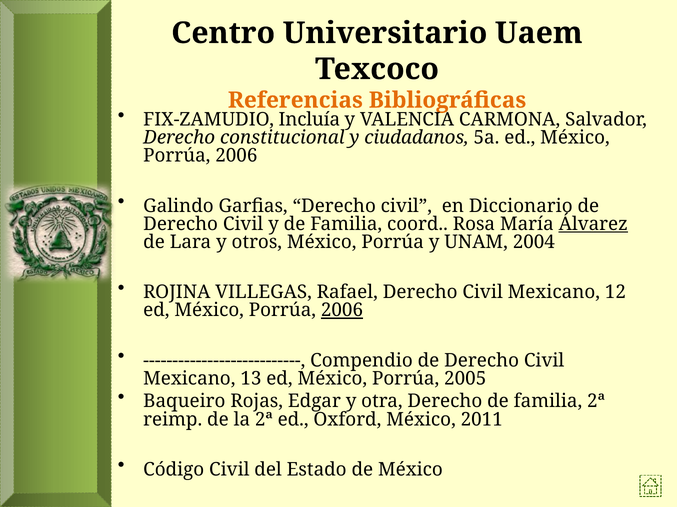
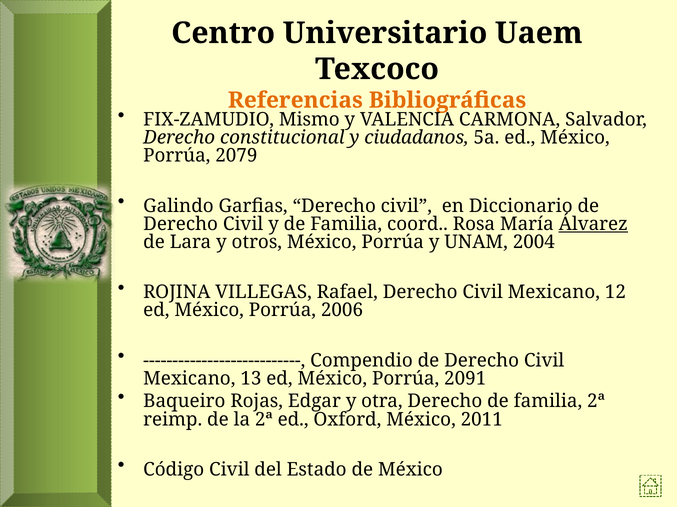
Incluía: Incluía -> Mismo
2006 at (236, 156): 2006 -> 2079
2006 at (342, 311) underline: present -> none
2005: 2005 -> 2091
